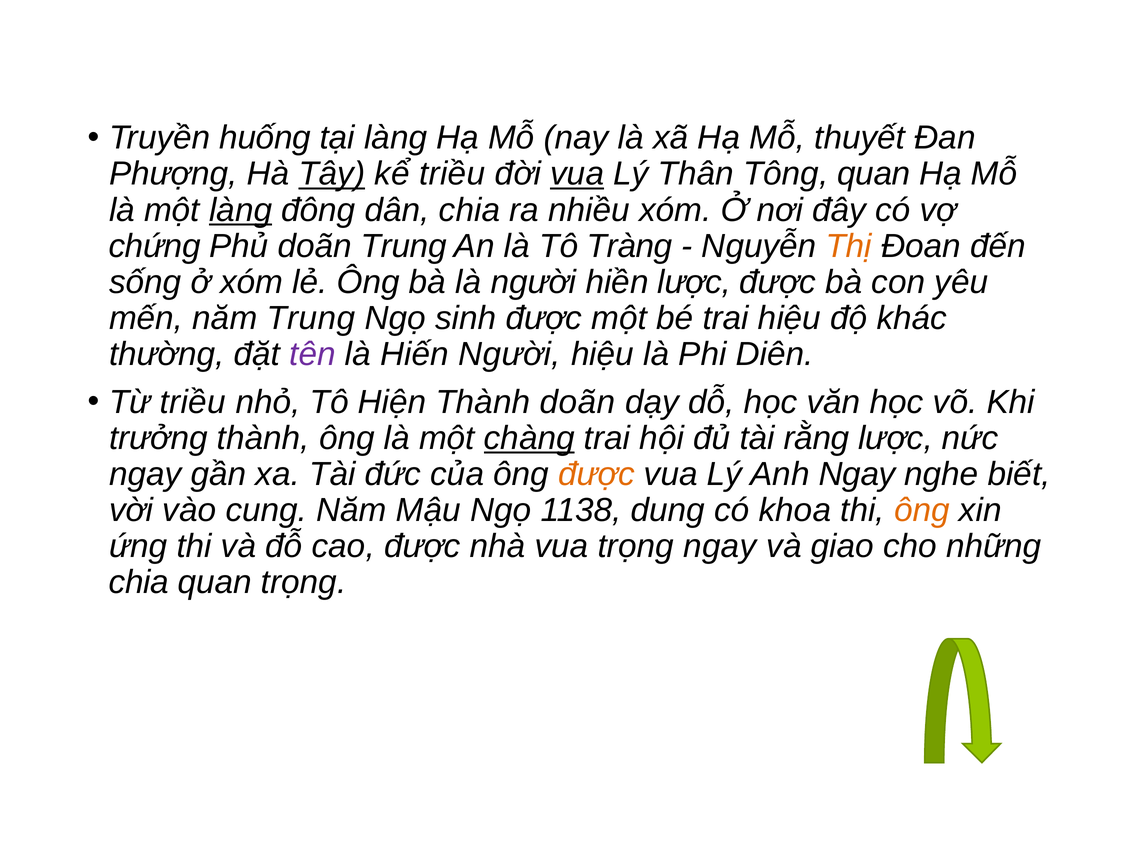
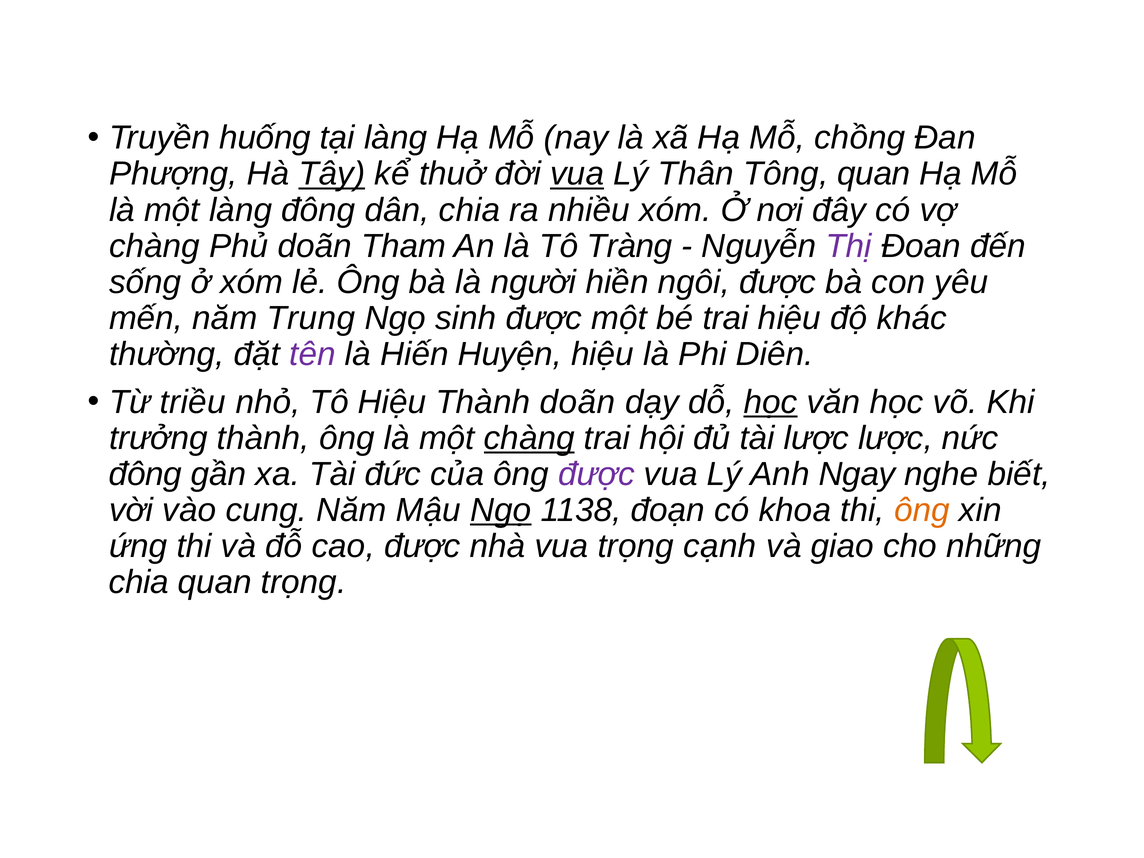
thuyết: thuyết -> chồng
kể triều: triều -> thuở
làng at (241, 210) underline: present -> none
chứng at (155, 246): chứng -> chàng
doãn Trung: Trung -> Tham
Thị colour: orange -> purple
hiền lược: lược -> ngôi
Hiến Người: Người -> Huyện
Tô Hiện: Hiện -> Hiệu
học at (771, 402) underline: none -> present
tài rằng: rằng -> lược
ngay at (145, 474): ngay -> đông
được at (596, 474) colour: orange -> purple
Ngọ at (501, 510) underline: none -> present
dung: dung -> đoạn
trọng ngay: ngay -> cạnh
